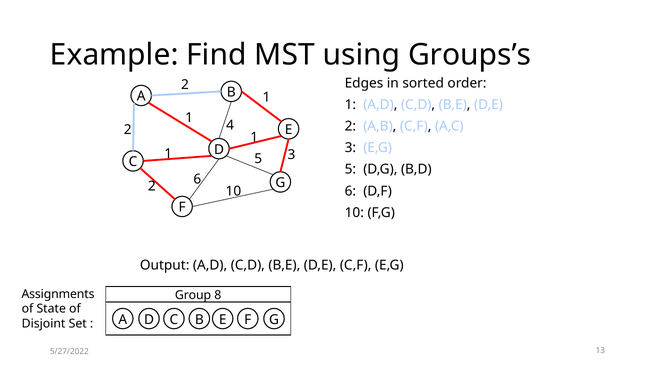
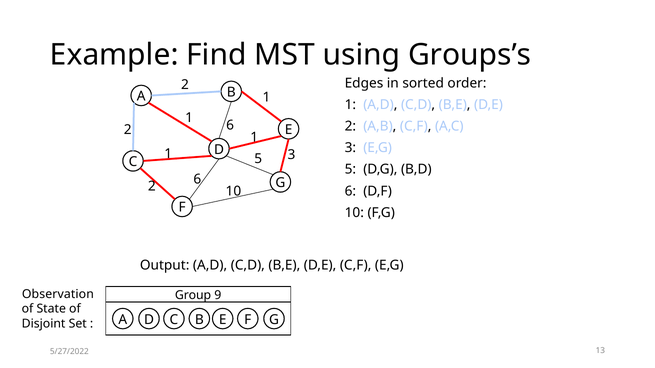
4 at (230, 125): 4 -> 6
Assignments: Assignments -> Observation
8: 8 -> 9
